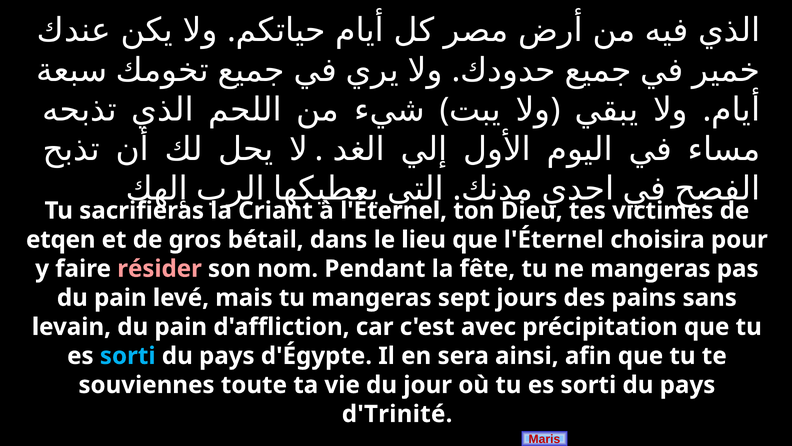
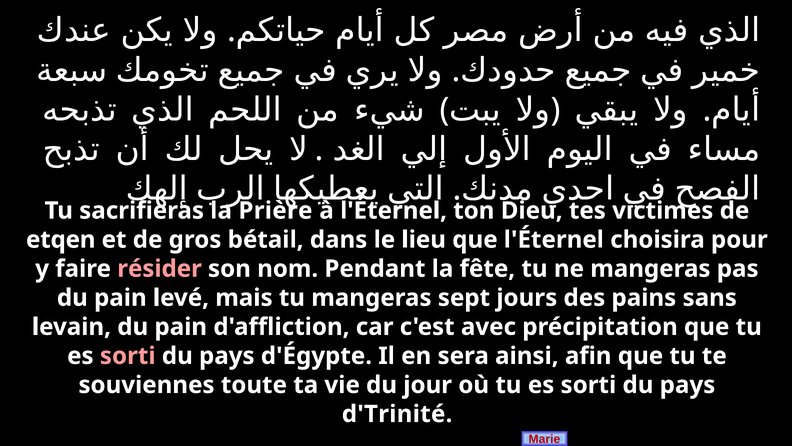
Criant: Criant -> Prière
sorti at (128, 356) colour: light blue -> pink
Maris: Maris -> Marie
